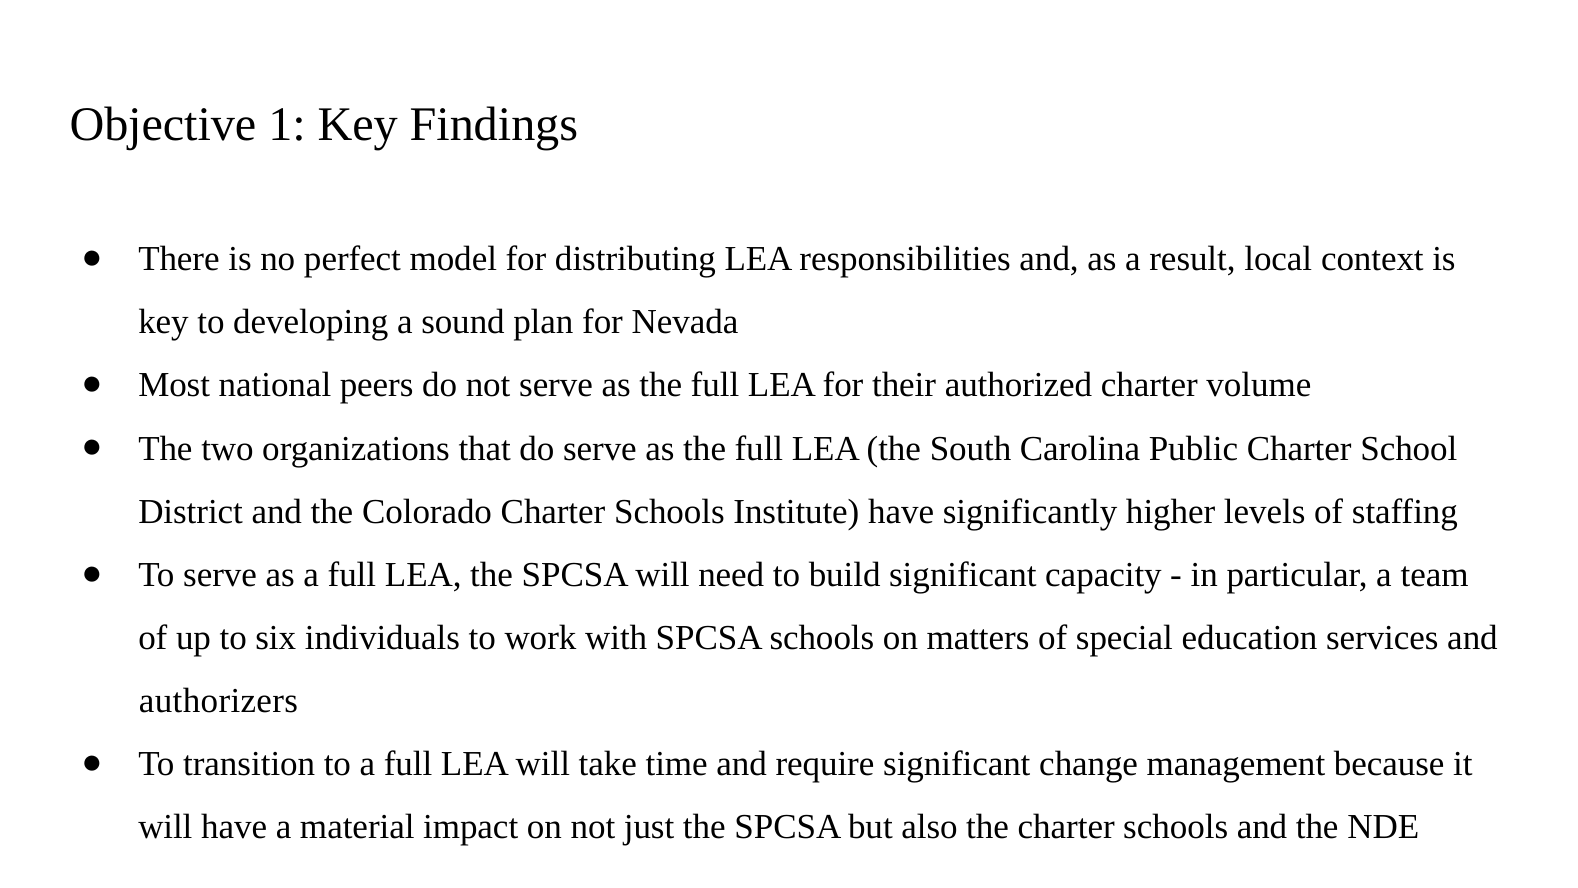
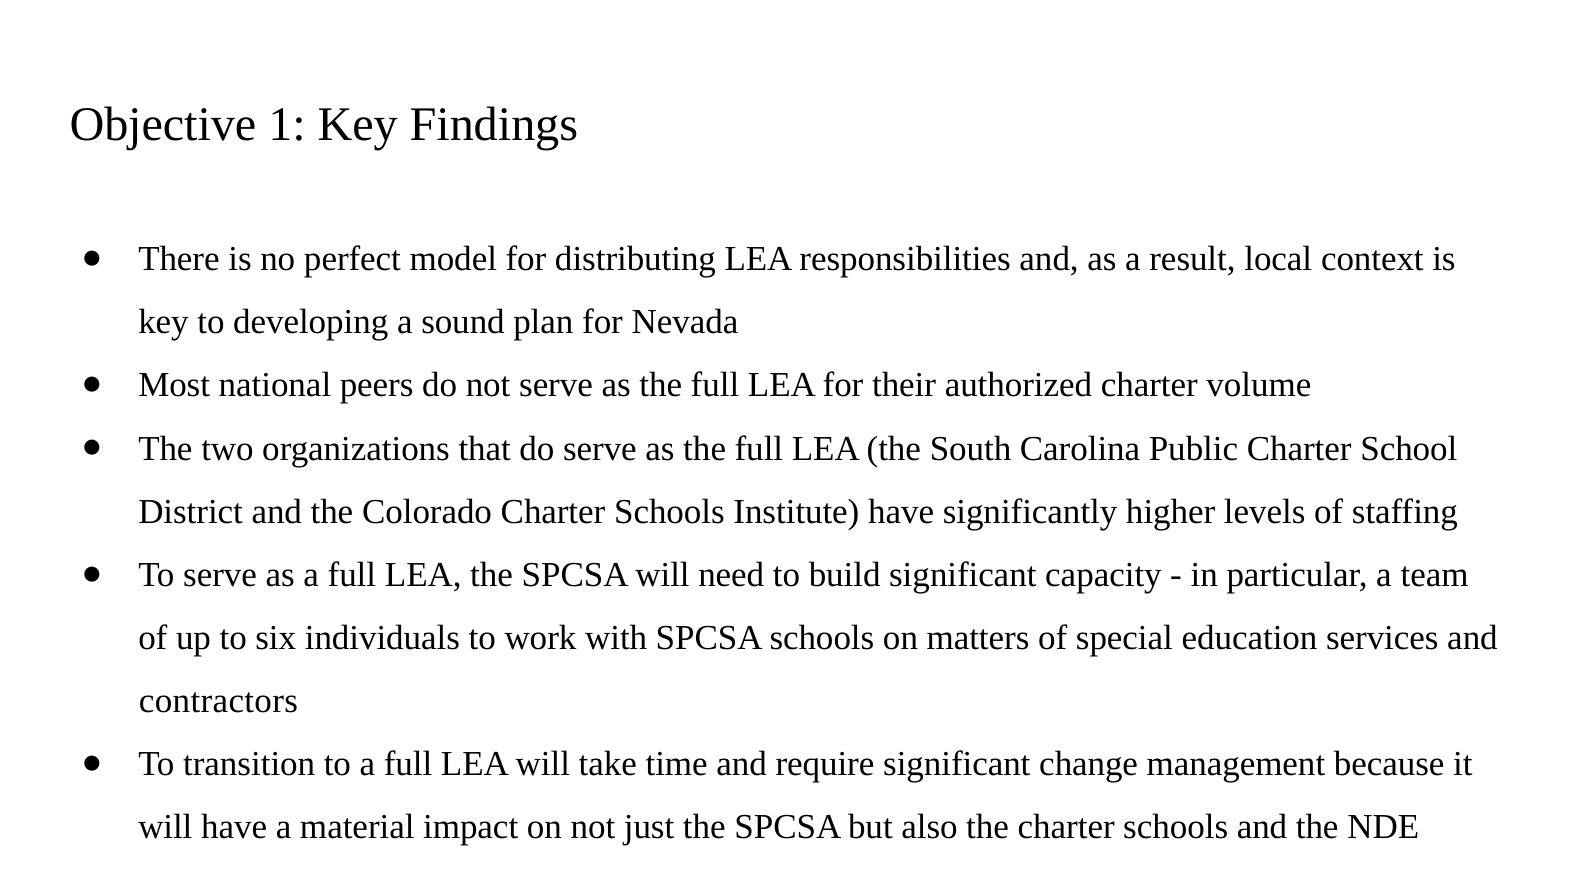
authorizers: authorizers -> contractors
